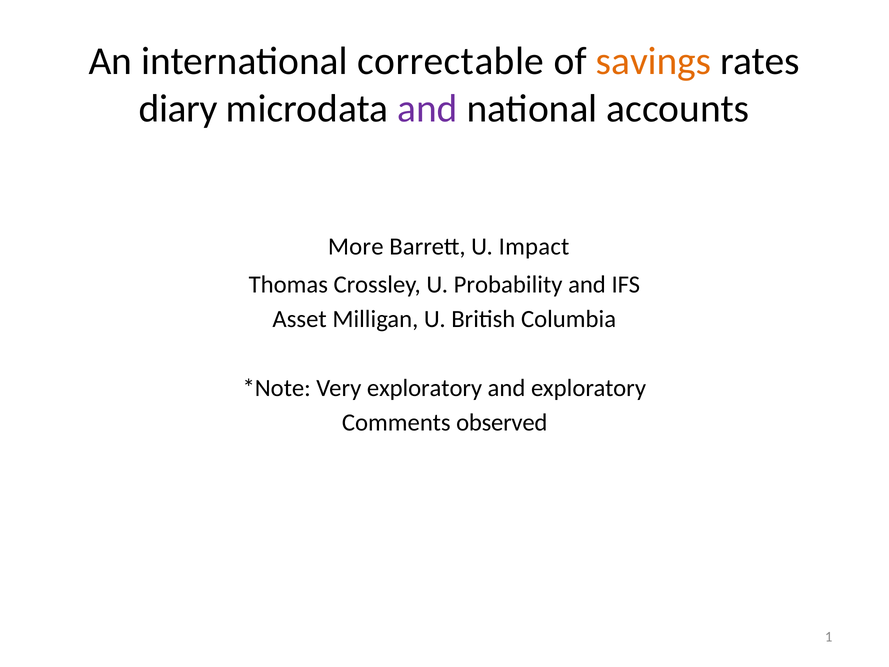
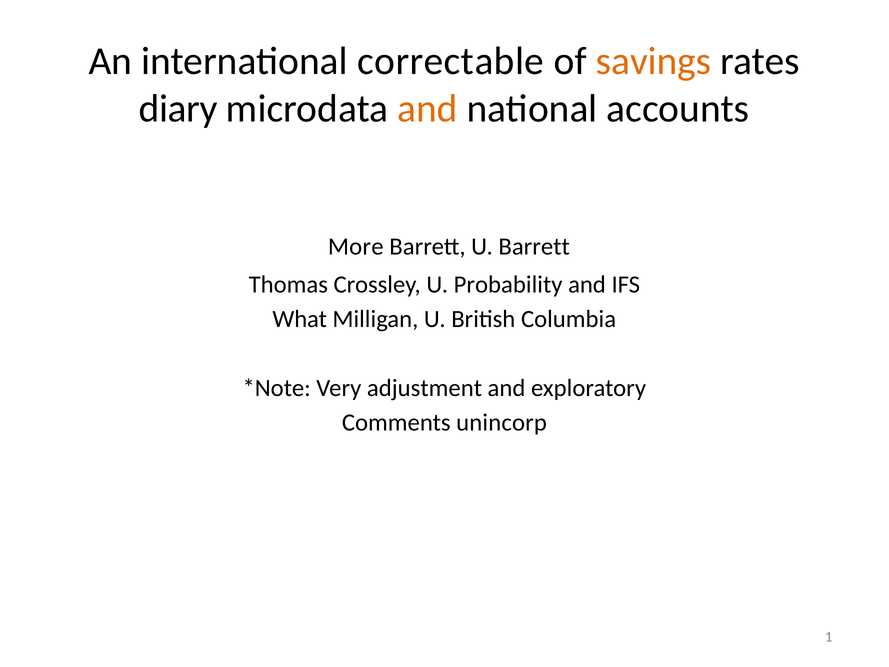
and at (427, 109) colour: purple -> orange
U Impact: Impact -> Barrett
Asset: Asset -> What
Very exploratory: exploratory -> adjustment
observed: observed -> unincorp
